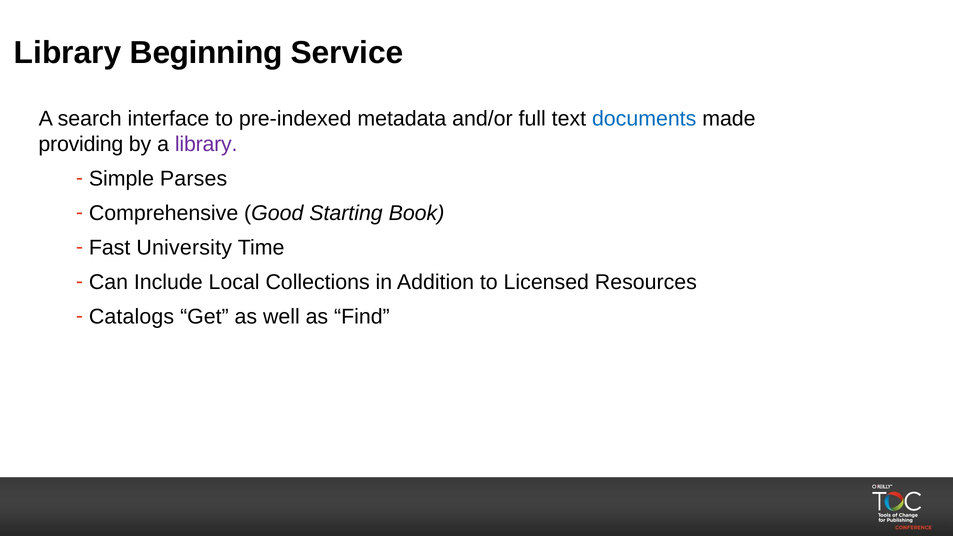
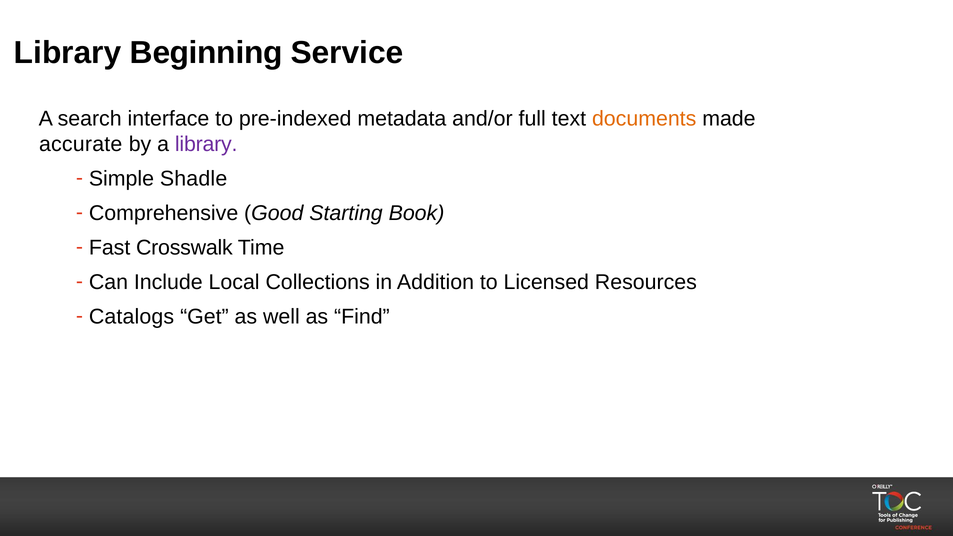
documents colour: blue -> orange
providing: providing -> accurate
Parses: Parses -> Shadle
University: University -> Crosswalk
